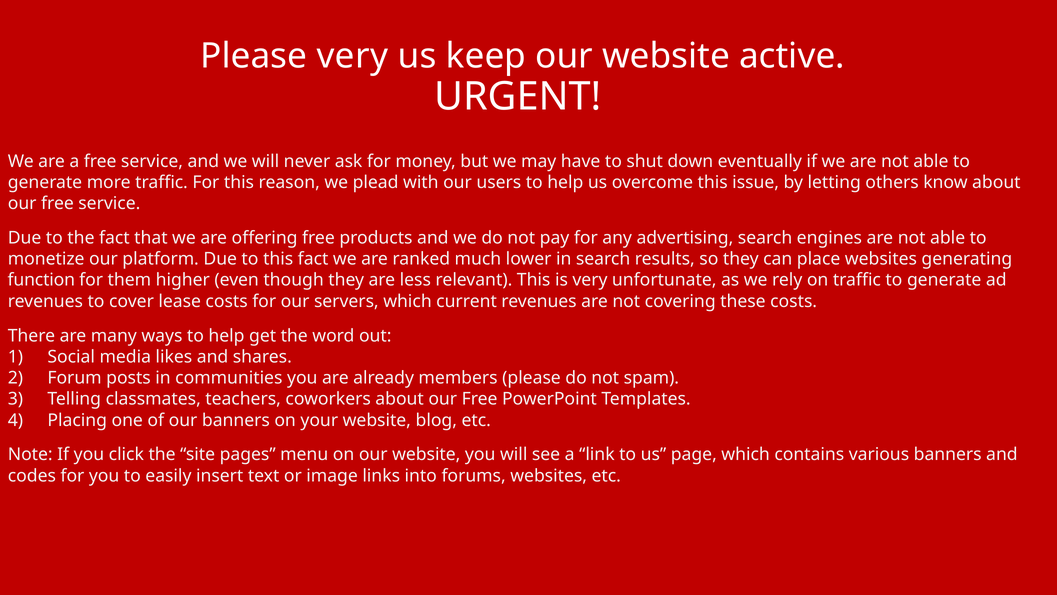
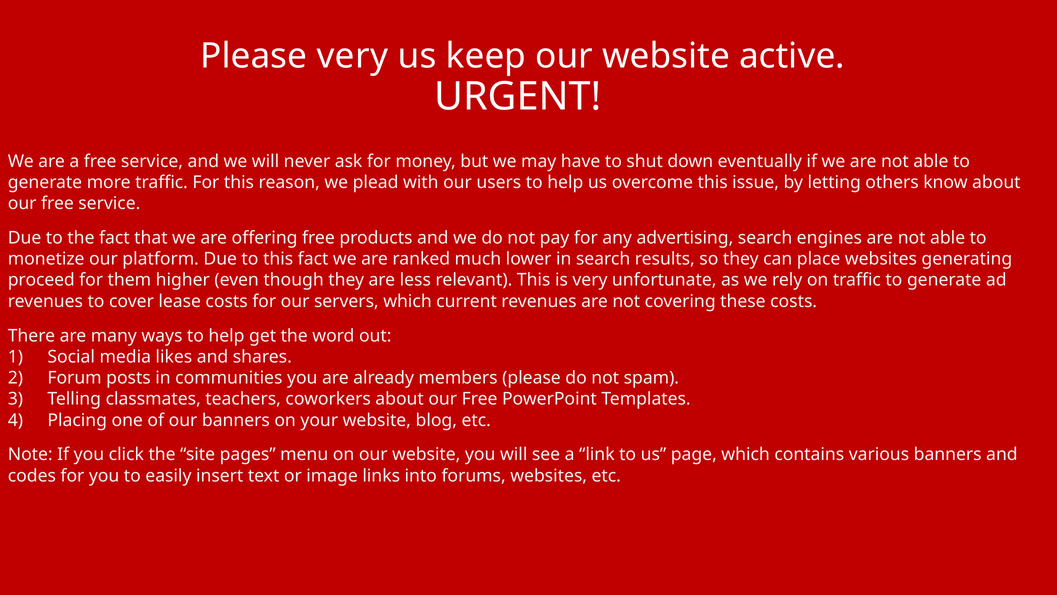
function: function -> proceed
